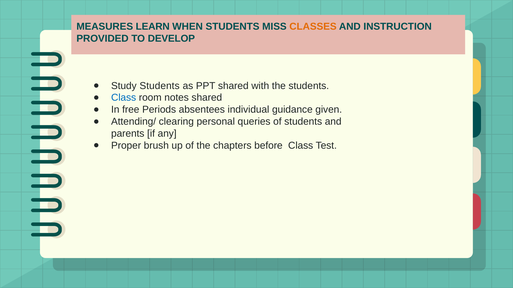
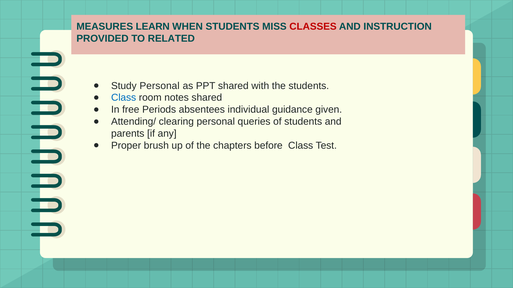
CLASSES colour: orange -> red
DEVELOP: DEVELOP -> RELATED
Study Students: Students -> Personal
